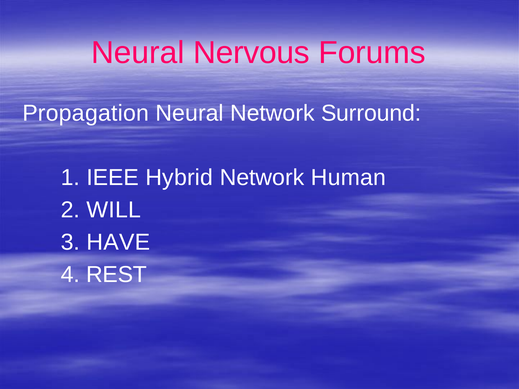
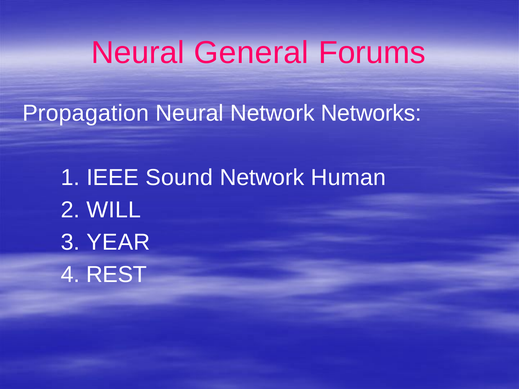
Nervous: Nervous -> General
Surround: Surround -> Networks
Hybrid: Hybrid -> Sound
HAVE: HAVE -> YEAR
